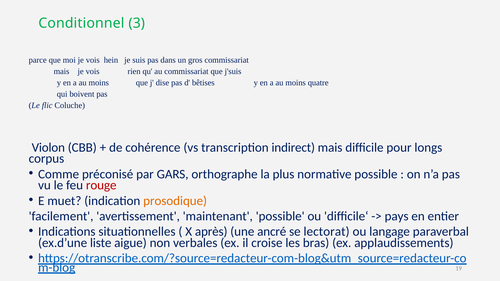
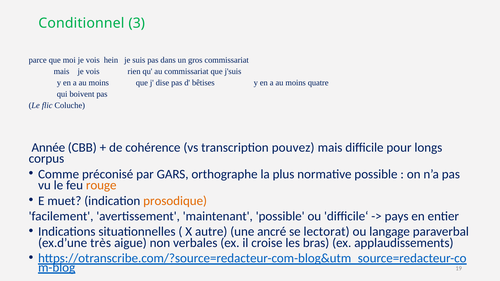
Violon: Violon -> Année
indirect: indirect -> pouvez
rouge colour: red -> orange
après: après -> autre
liste: liste -> très
